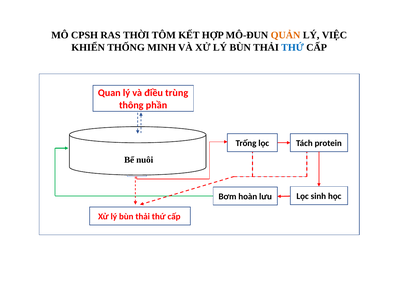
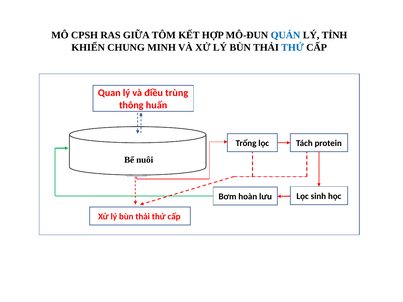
THỜI: THỜI -> GIỮA
QUẢN colour: orange -> blue
VIỆC: VIỆC -> TỈNH
THỐNG: THỐNG -> CHUNG
phần: phần -> huấn
